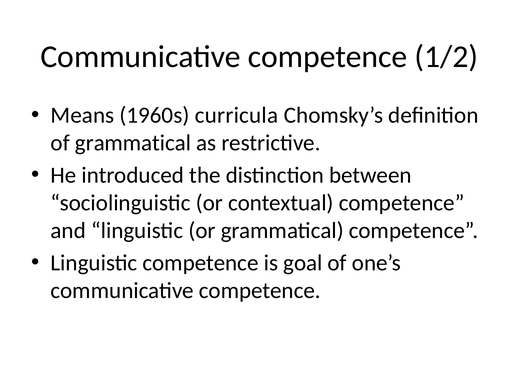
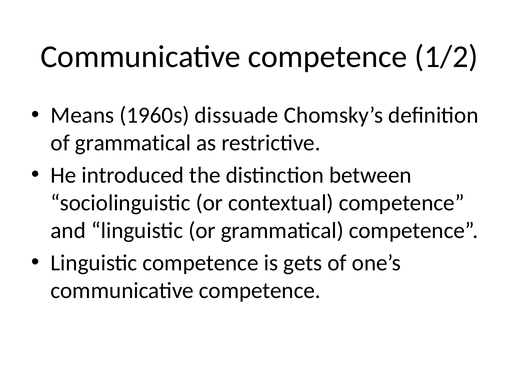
curricula: curricula -> dissuade
goal: goal -> gets
